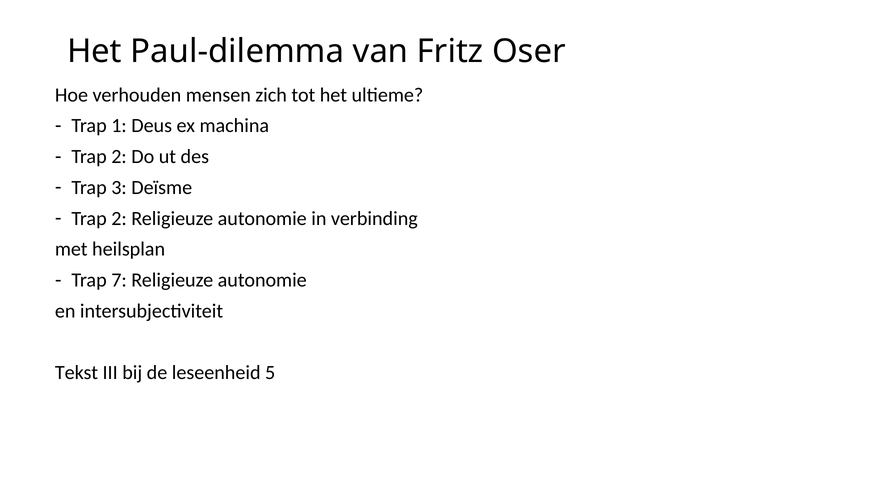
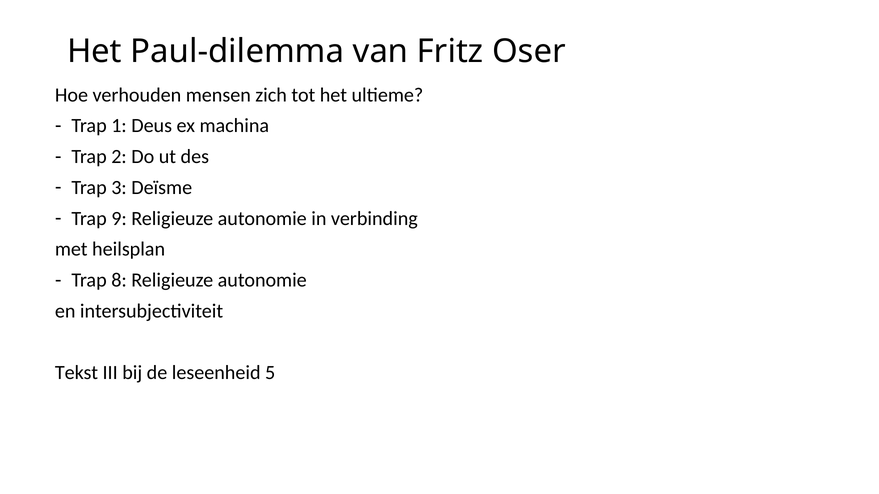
2 at (119, 219): 2 -> 9
7: 7 -> 8
